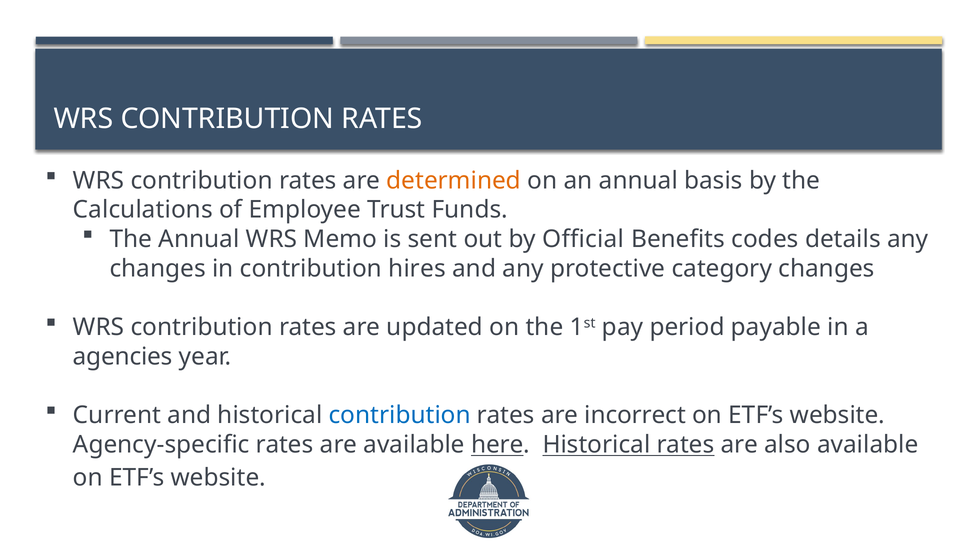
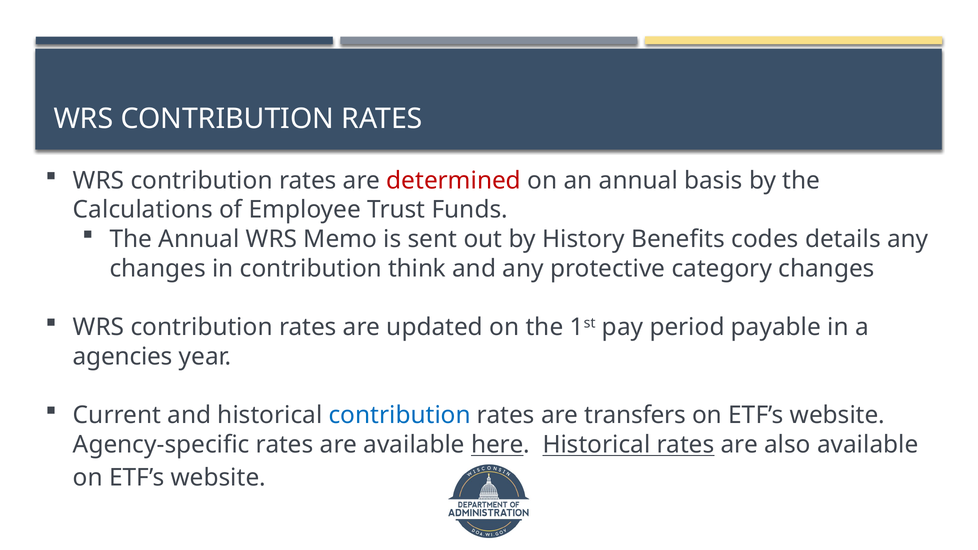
determined colour: orange -> red
Official: Official -> History
hires: hires -> think
incorrect: incorrect -> transfers
